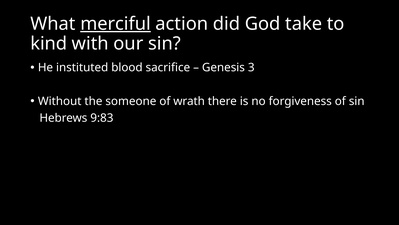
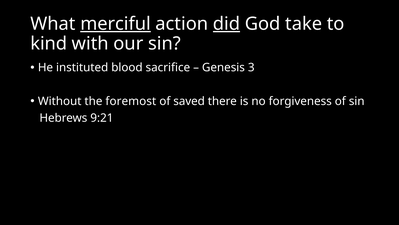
did underline: none -> present
someone: someone -> foremost
wrath: wrath -> saved
9:83: 9:83 -> 9:21
